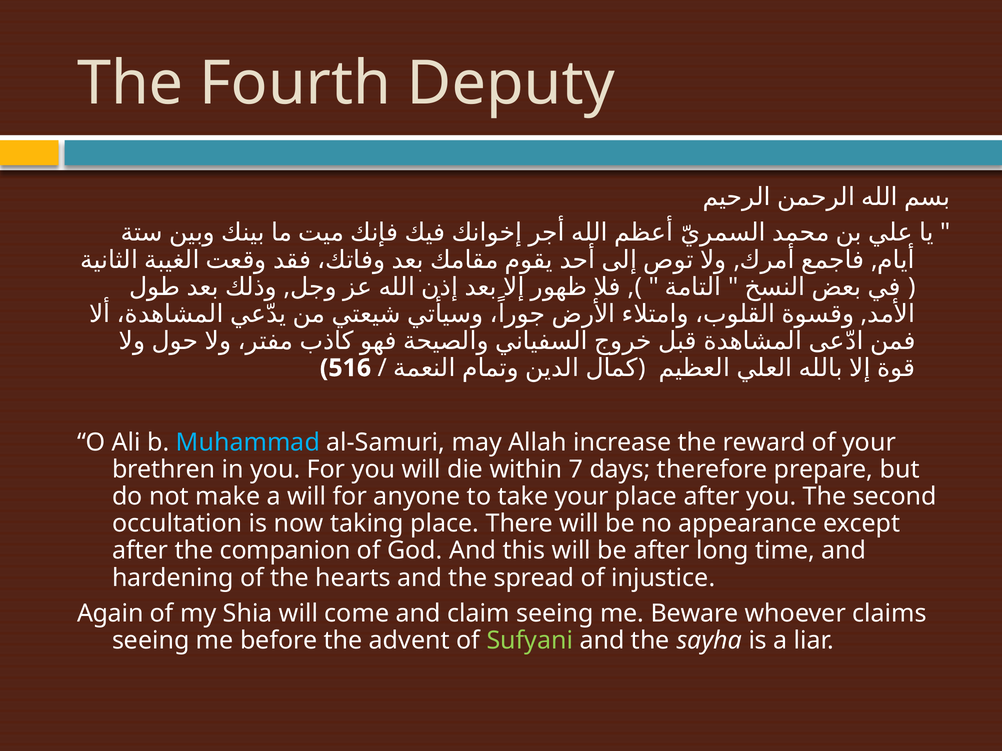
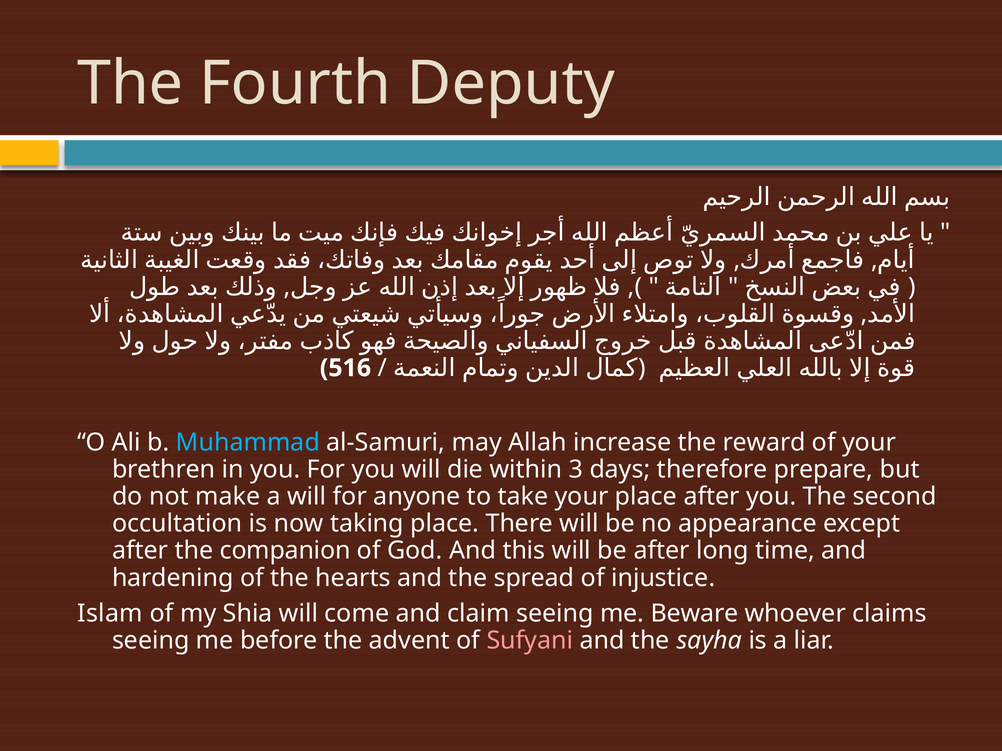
7: 7 -> 3
Again: Again -> Islam
Sufyani colour: light green -> pink
